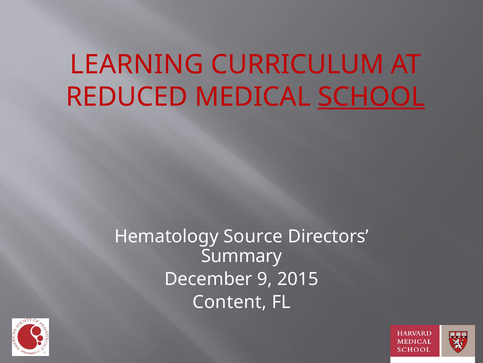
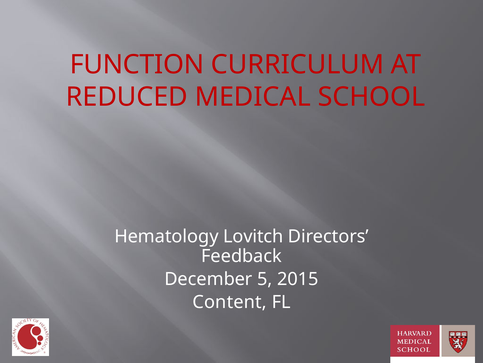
LEARNING: LEARNING -> FUNCTION
SCHOOL underline: present -> none
Source: Source -> Lovitch
Summary: Summary -> Feedback
9: 9 -> 5
